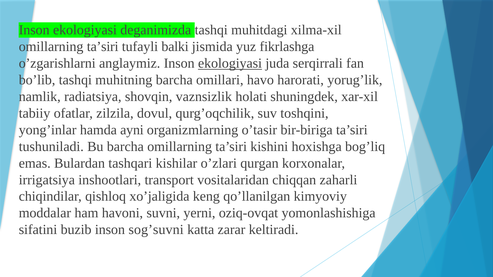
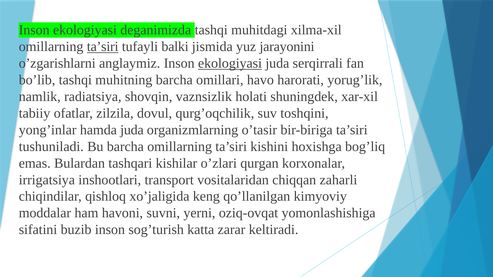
ta’siri at (103, 47) underline: none -> present
fikrlashga: fikrlashga -> jarayonini
hamda ayni: ayni -> juda
sog’suvni: sog’suvni -> sog’turish
